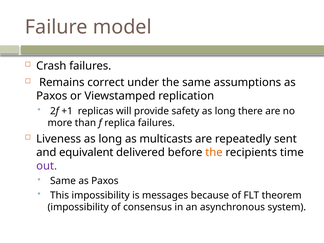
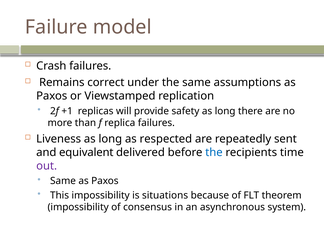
multicasts: multicasts -> respected
the at (214, 152) colour: orange -> blue
messages: messages -> situations
